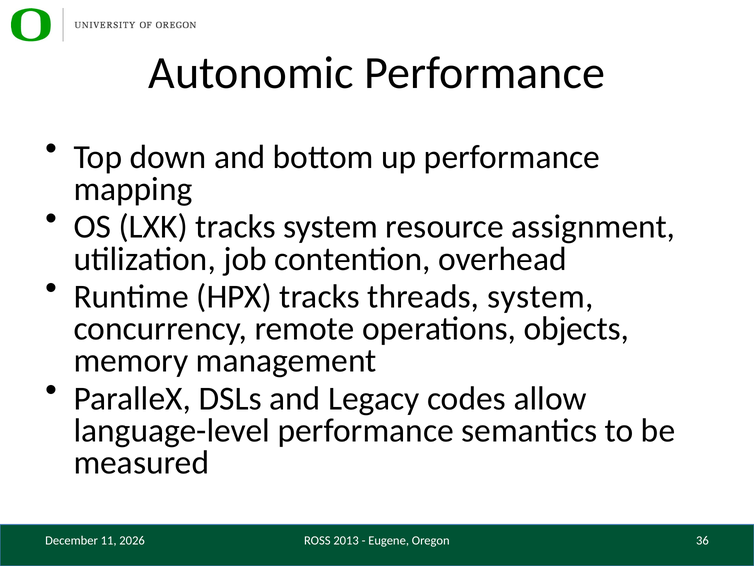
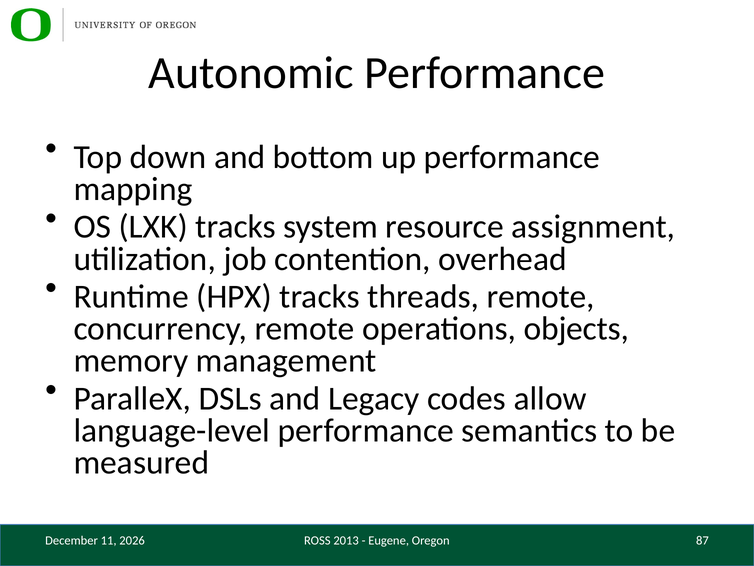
threads system: system -> remote
36: 36 -> 87
